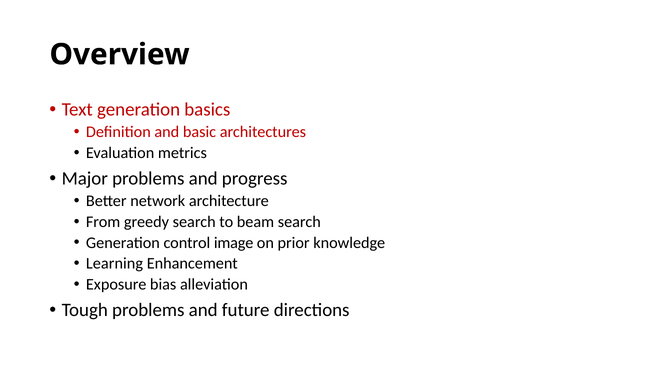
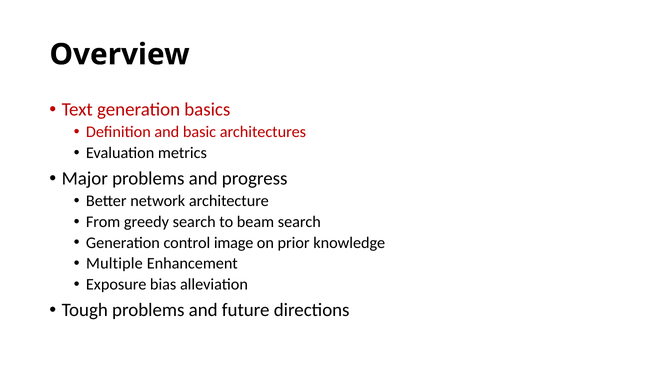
Learning: Learning -> Multiple
